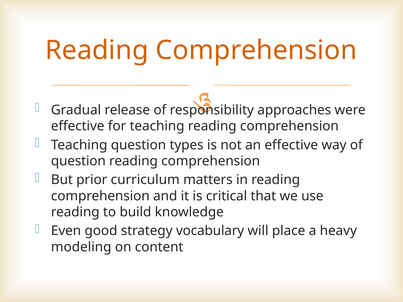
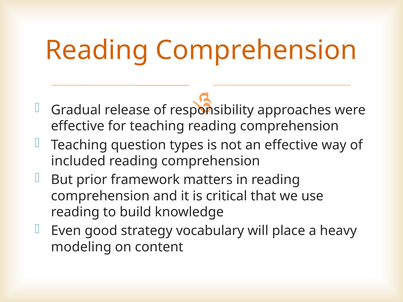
question at (78, 161): question -> included
curriculum: curriculum -> framework
